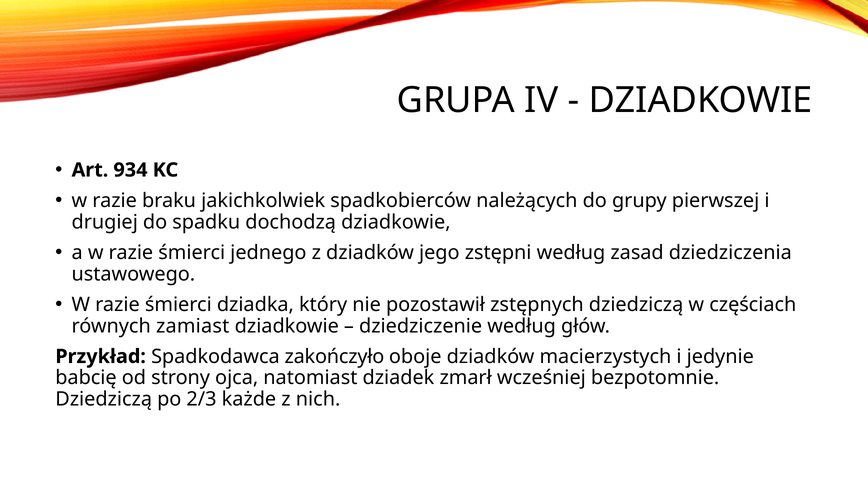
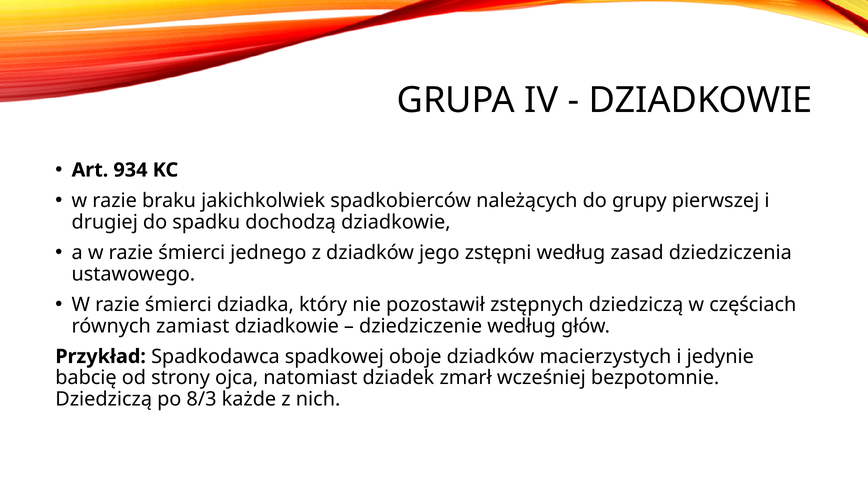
zakończyło: zakończyło -> spadkowej
2/3: 2/3 -> 8/3
